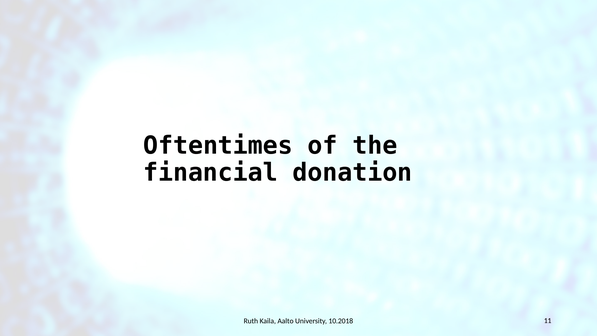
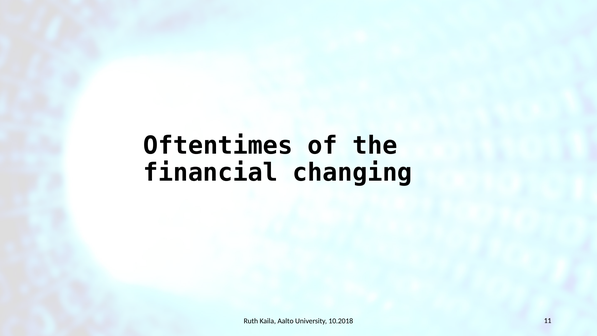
donation: donation -> changing
